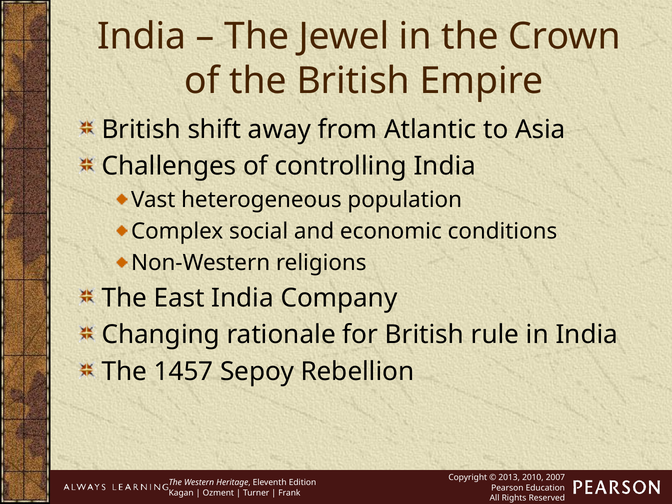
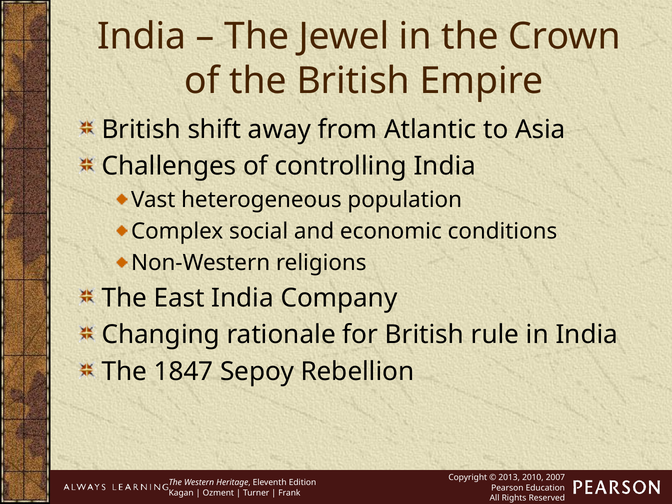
1457: 1457 -> 1847
